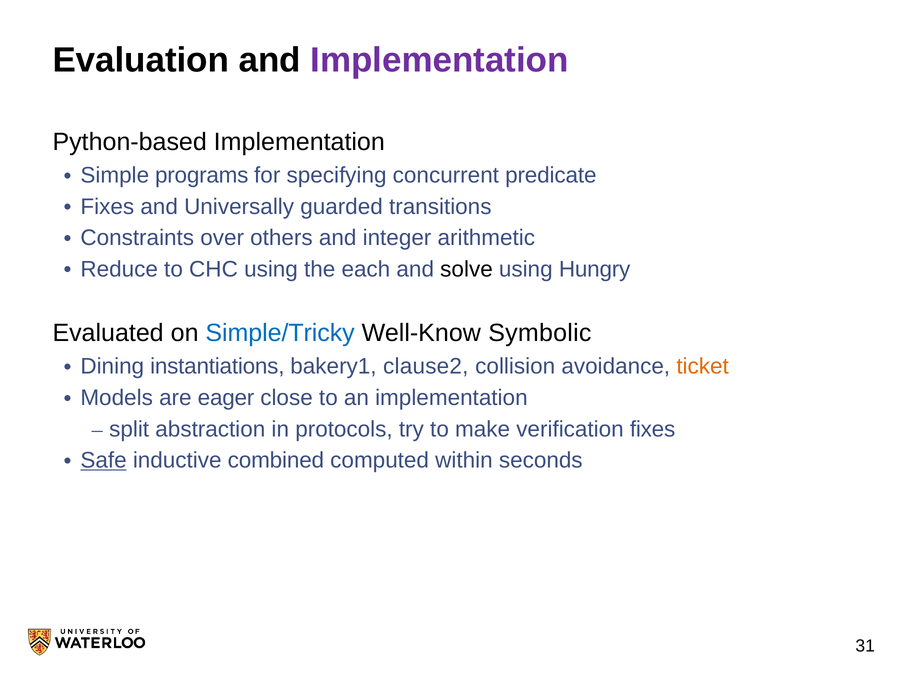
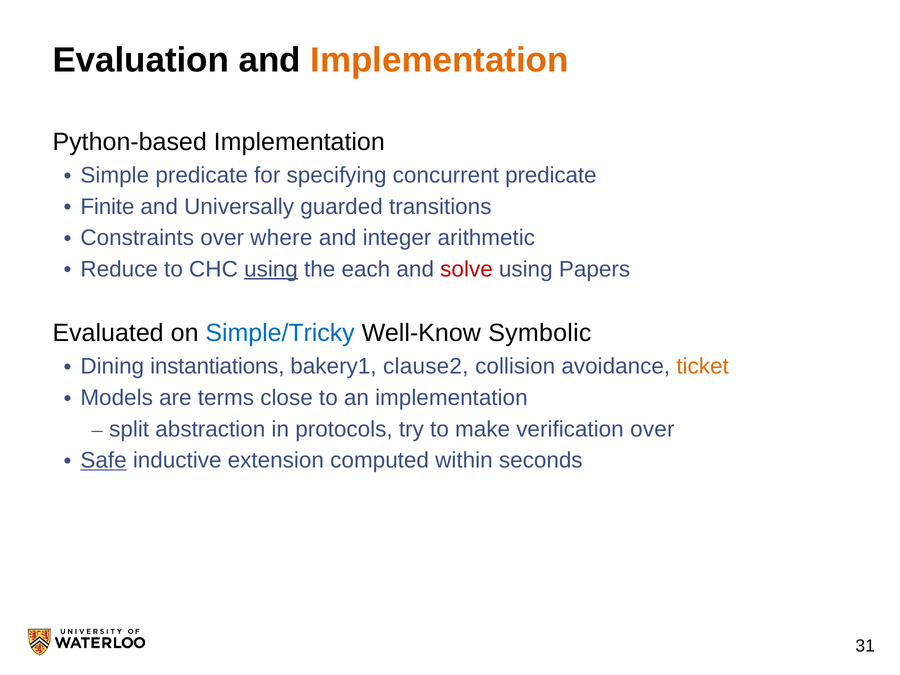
Implementation at (439, 60) colour: purple -> orange
Simple programs: programs -> predicate
Fixes at (107, 207): Fixes -> Finite
others: others -> where
using at (271, 269) underline: none -> present
solve colour: black -> red
Hungry: Hungry -> Papers
eager: eager -> terms
verification fixes: fixes -> over
combined: combined -> extension
